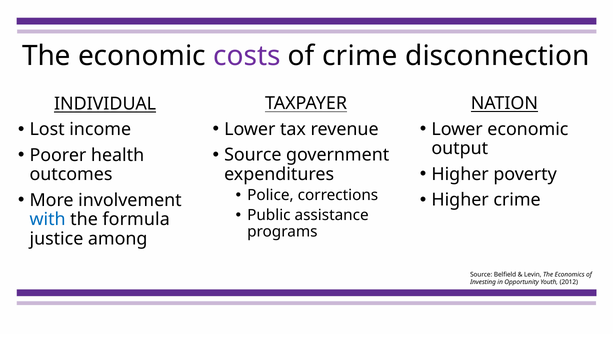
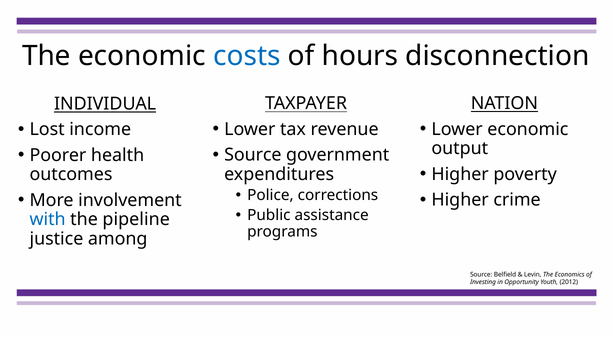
costs colour: purple -> blue
of crime: crime -> hours
formula: formula -> pipeline
